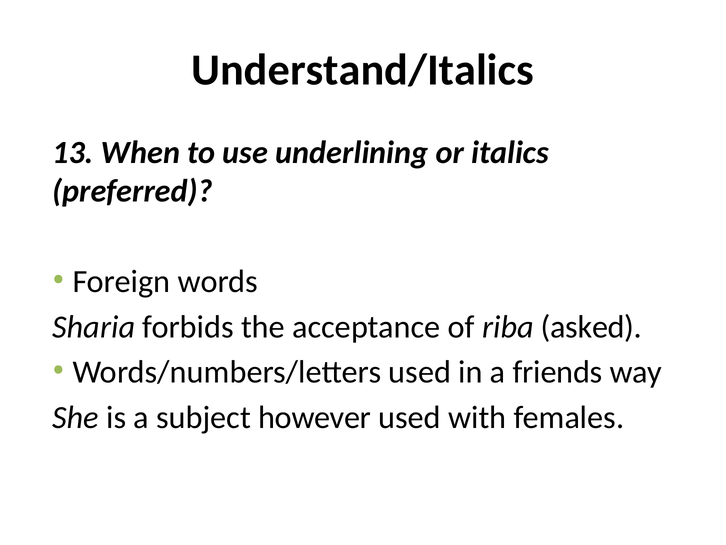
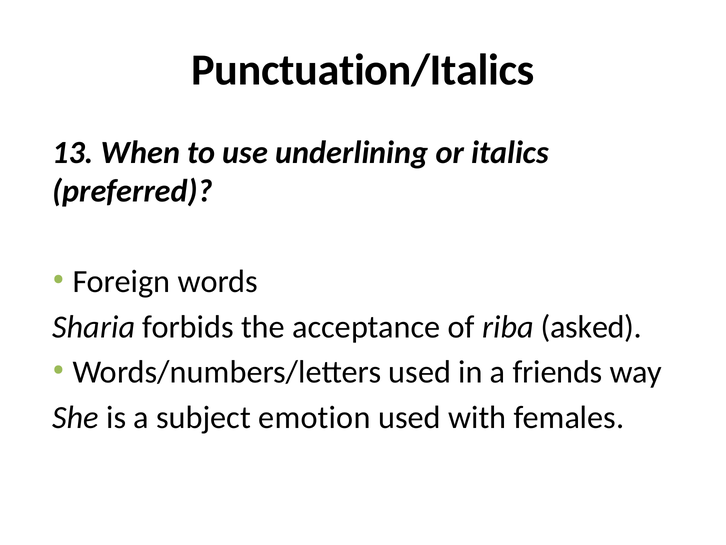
Understand/Italics: Understand/Italics -> Punctuation/Italics
however: however -> emotion
